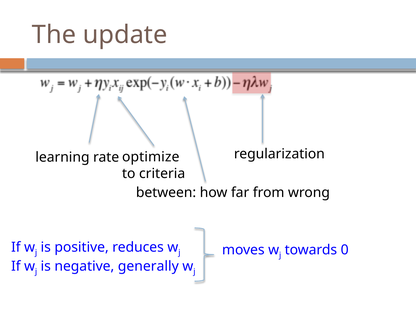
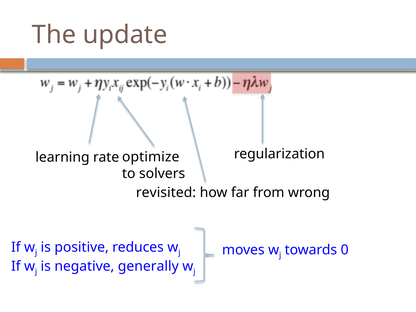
criteria: criteria -> solvers
between: between -> revisited
